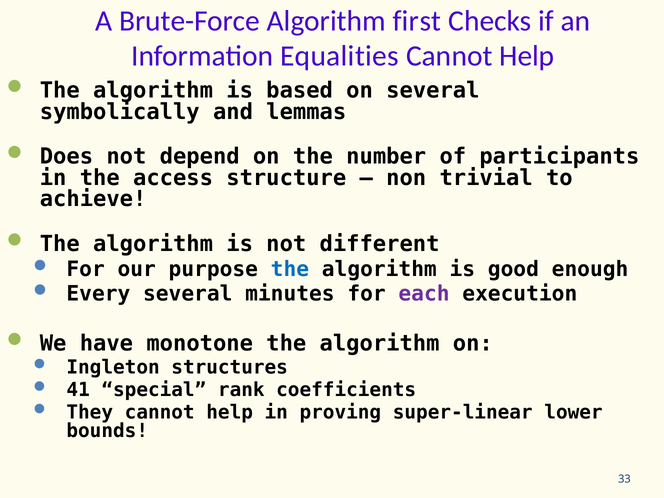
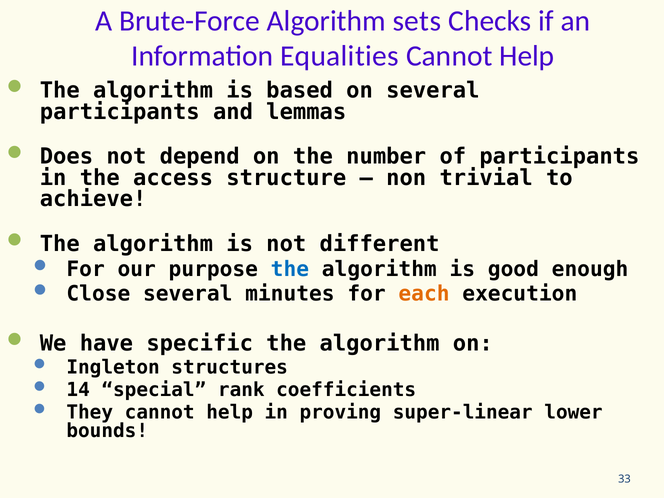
first: first -> sets
symbolically at (120, 112): symbolically -> participants
Every: Every -> Close
each colour: purple -> orange
monotone: monotone -> specific
41: 41 -> 14
